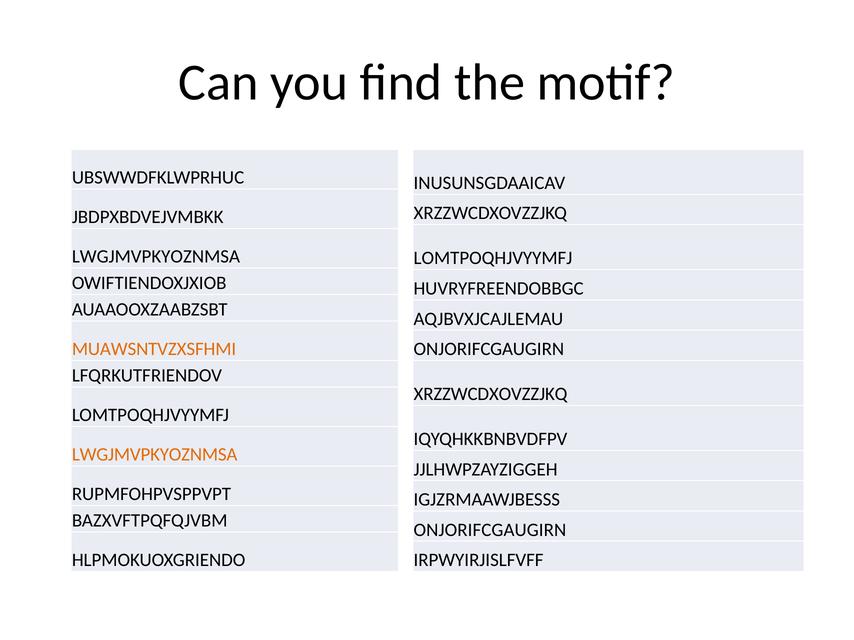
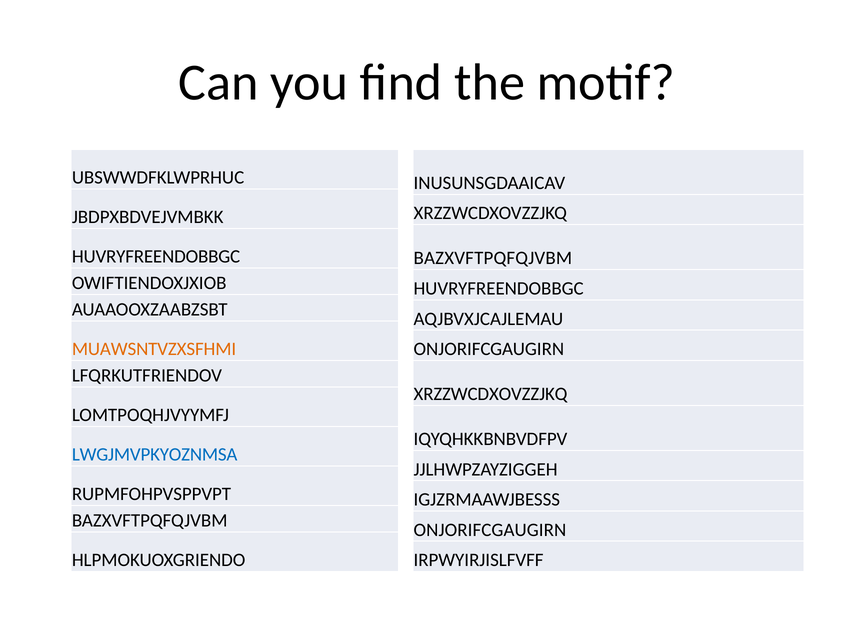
LWGJMVPKYOZNMSA at (156, 257): LWGJMVPKYOZNMSA -> HUVRYFREENDOBBGC
LOMTPOQHJVYYMFJ at (493, 258): LOMTPOQHJVYYMFJ -> BAZXVFTPQFQJVBM
LWGJMVPKYOZNMSA at (155, 455) colour: orange -> blue
